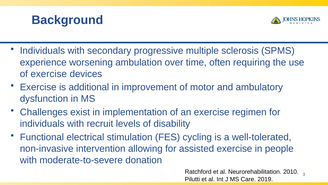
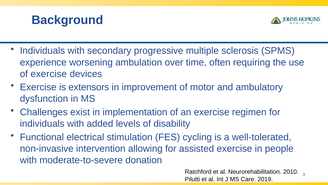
additional: additional -> extensors
recruit: recruit -> added
